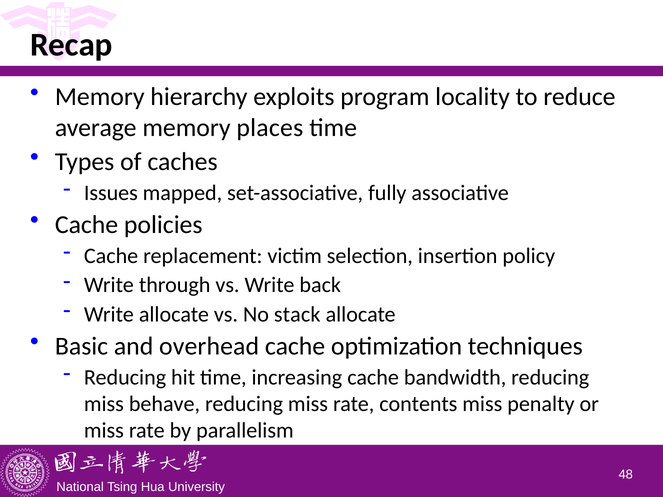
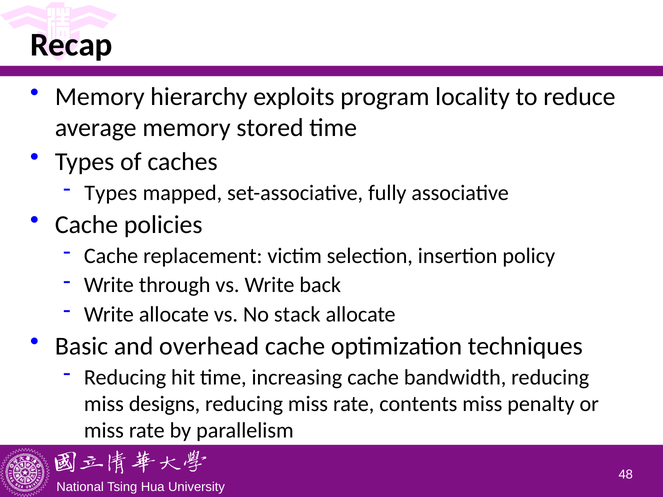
places: places -> stored
Issues at (111, 193): Issues -> Types
behave: behave -> designs
